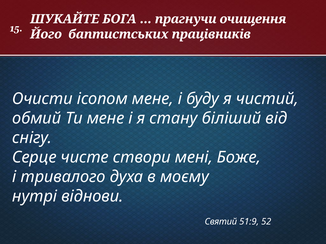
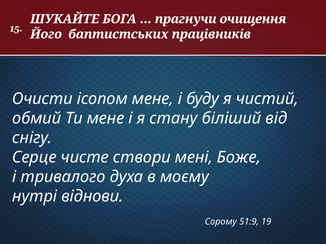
Святий: Святий -> Сорому
52: 52 -> 19
